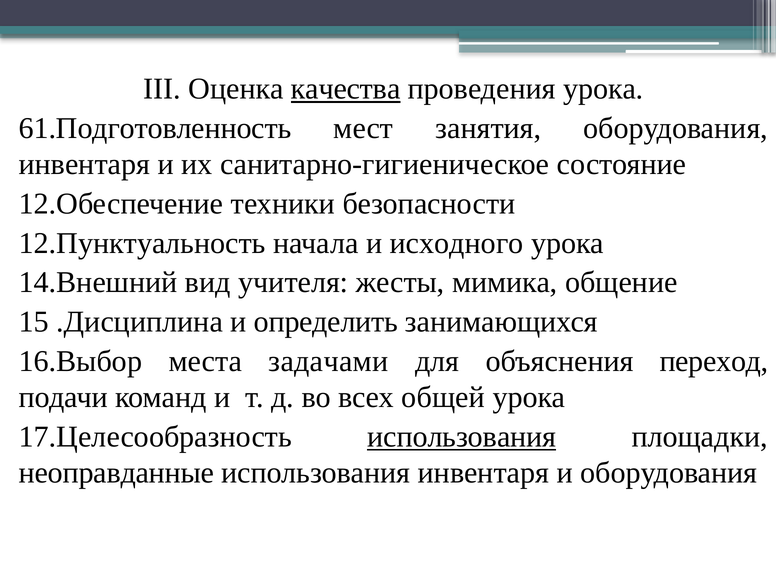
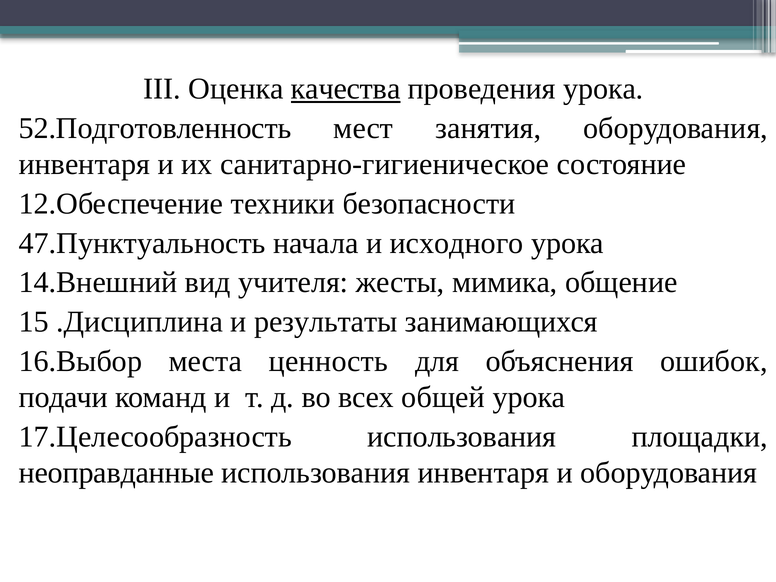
61.Подготовленность: 61.Подготовленность -> 52.Подготовленность
12.Пунктуальность: 12.Пунктуальность -> 47.Пунктуальность
определить: определить -> результаты
задачами: задачами -> ценность
переход: переход -> ошибок
использования at (462, 437) underline: present -> none
